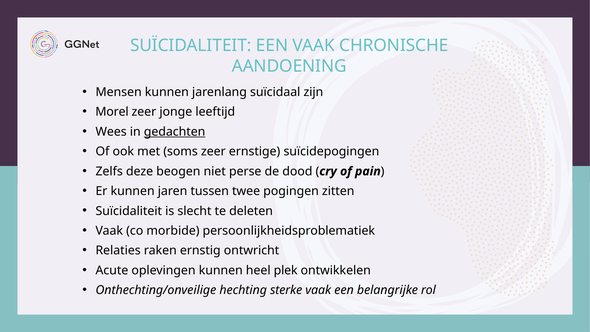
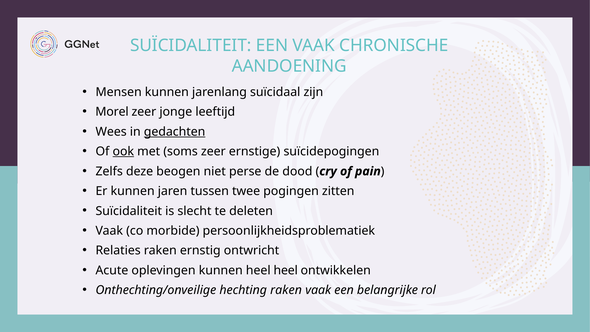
ook underline: none -> present
heel plek: plek -> heel
hechting sterke: sterke -> raken
